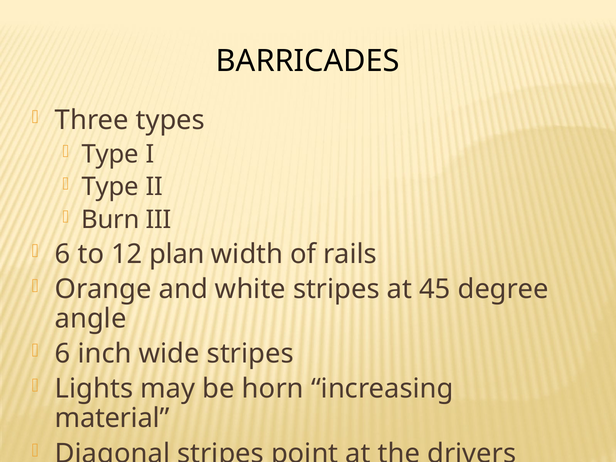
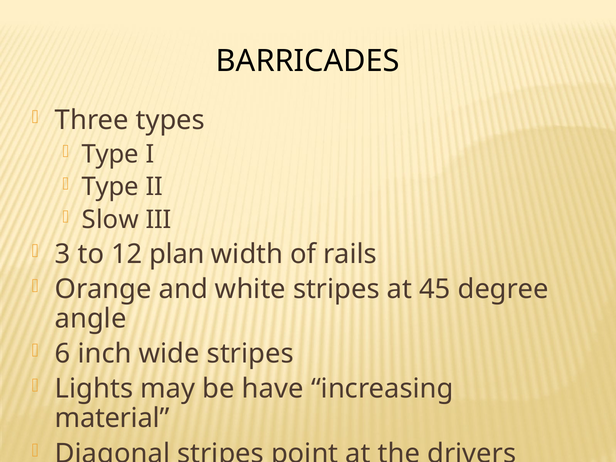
Burn: Burn -> Slow
6 at (63, 254): 6 -> 3
horn: horn -> have
